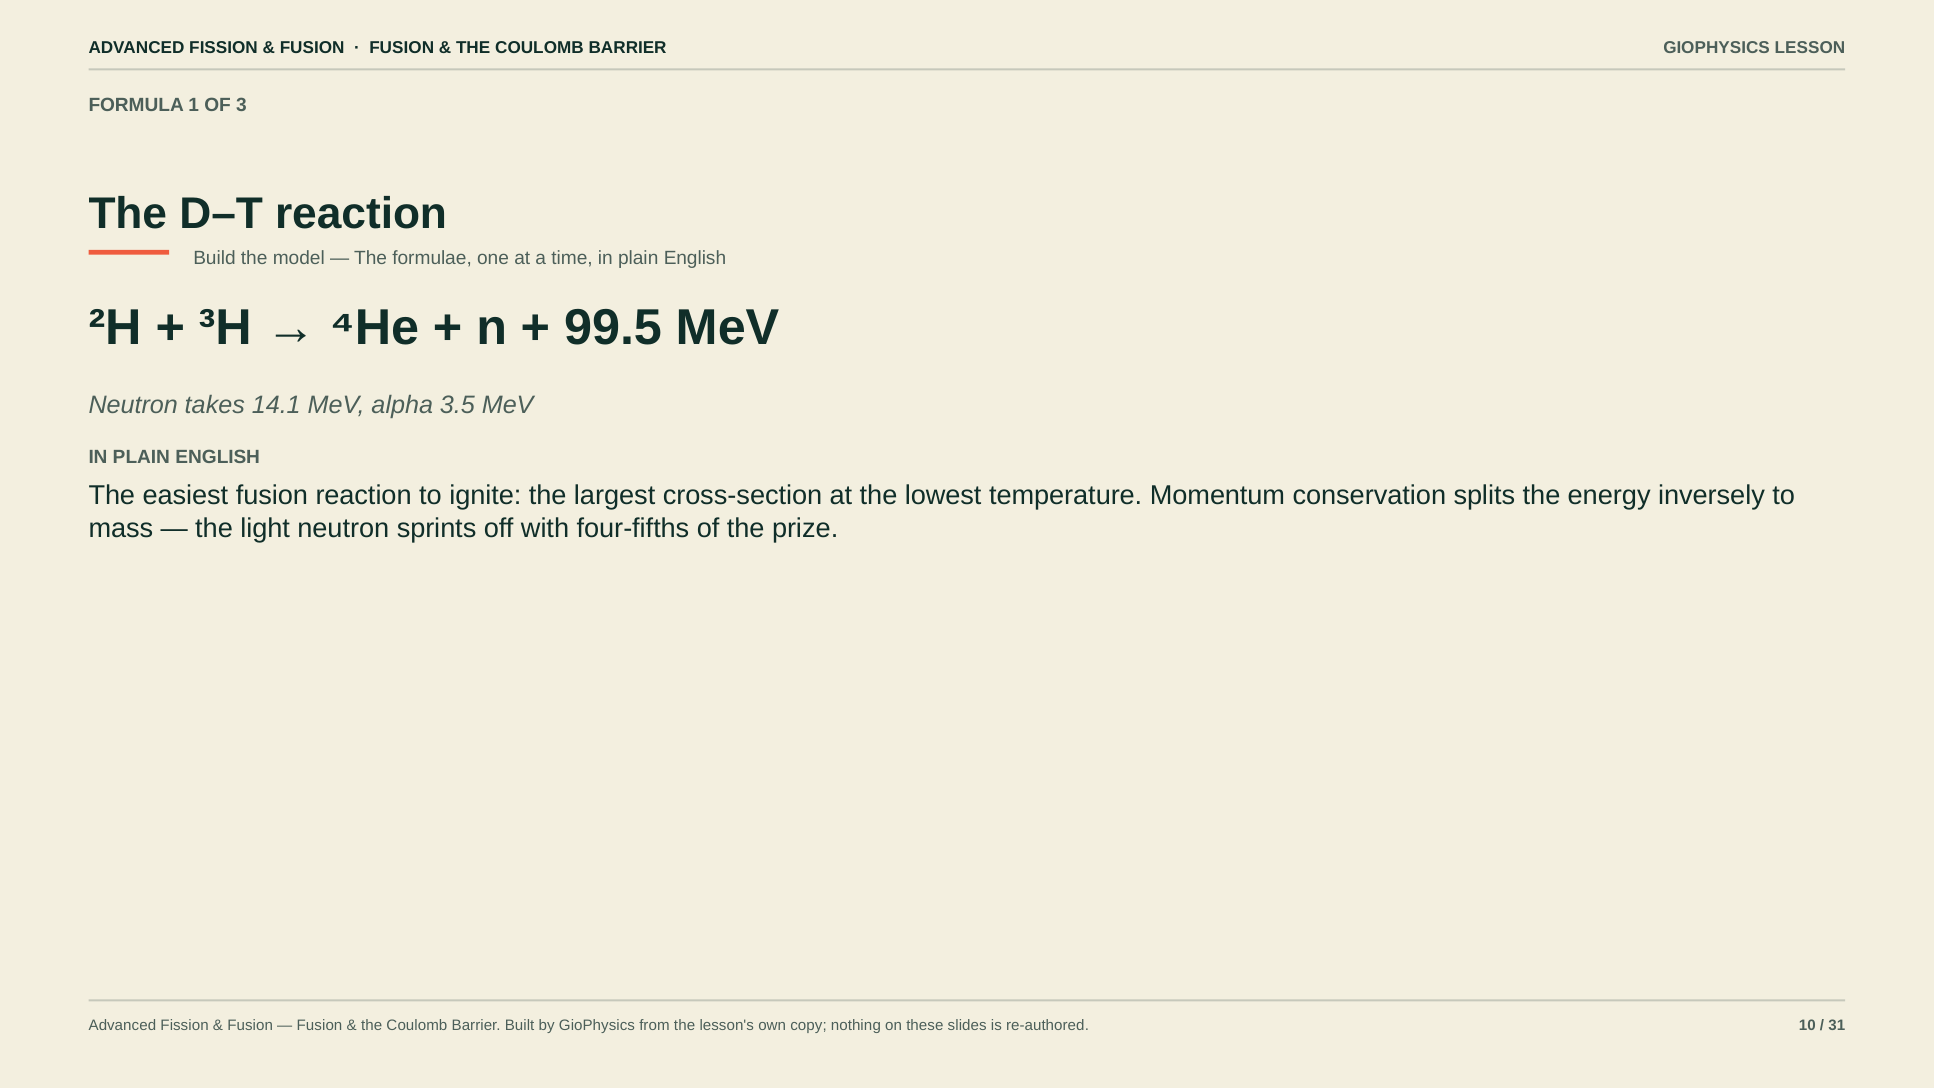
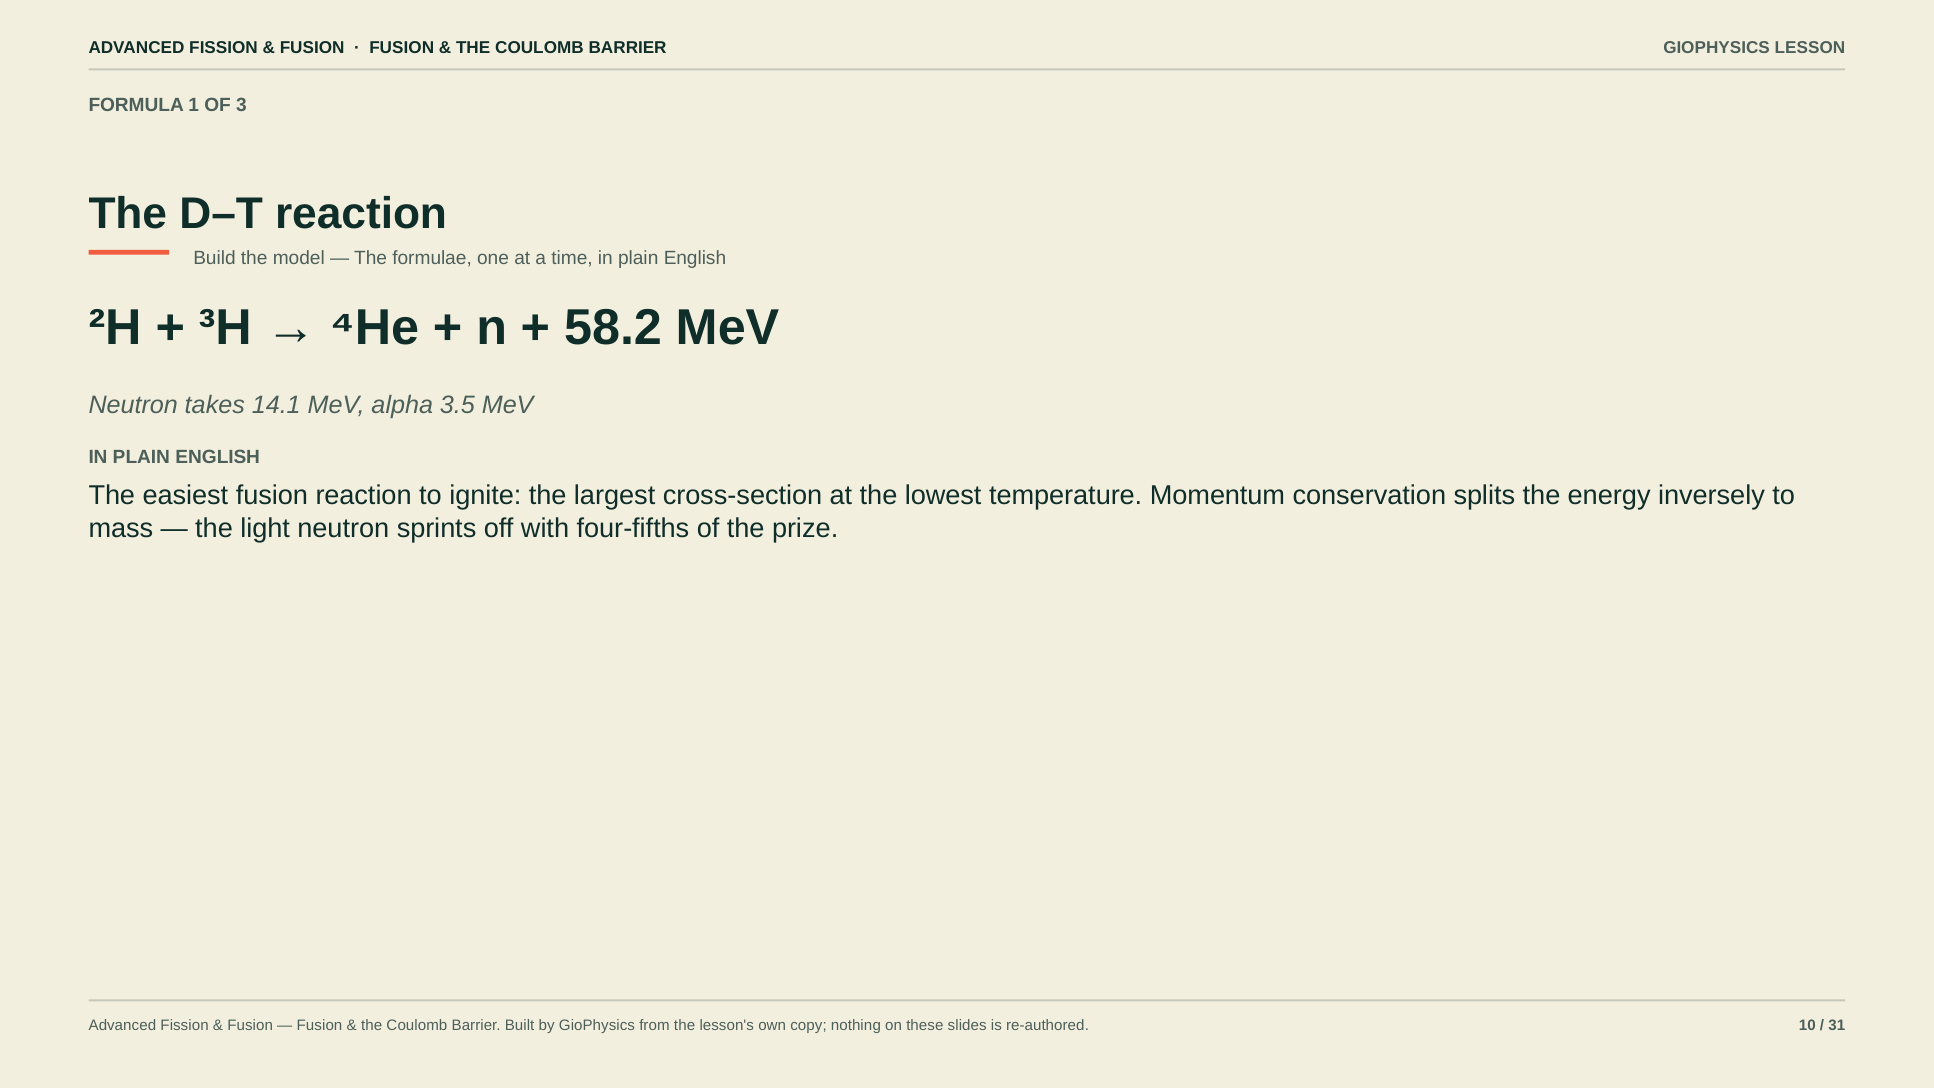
99.5: 99.5 -> 58.2
